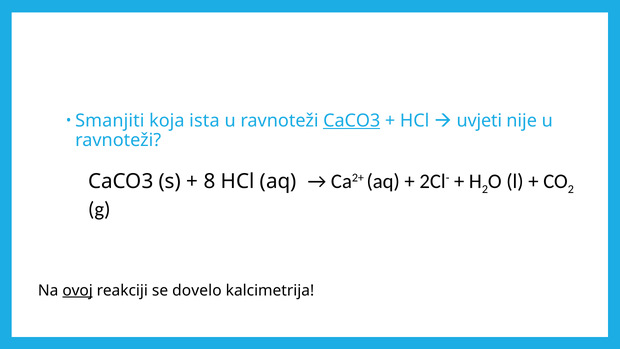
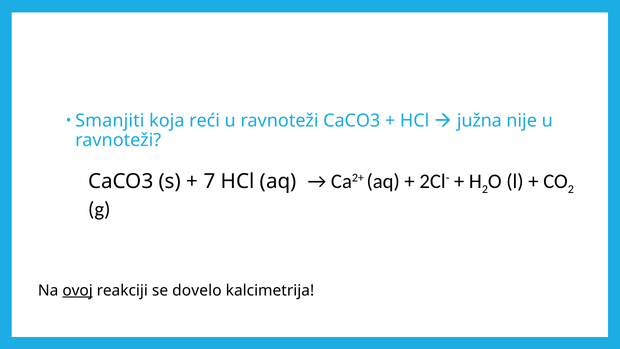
ista: ista -> reći
CaCO3 at (352, 121) underline: present -> none
uvjeti: uvjeti -> južna
8: 8 -> 7
